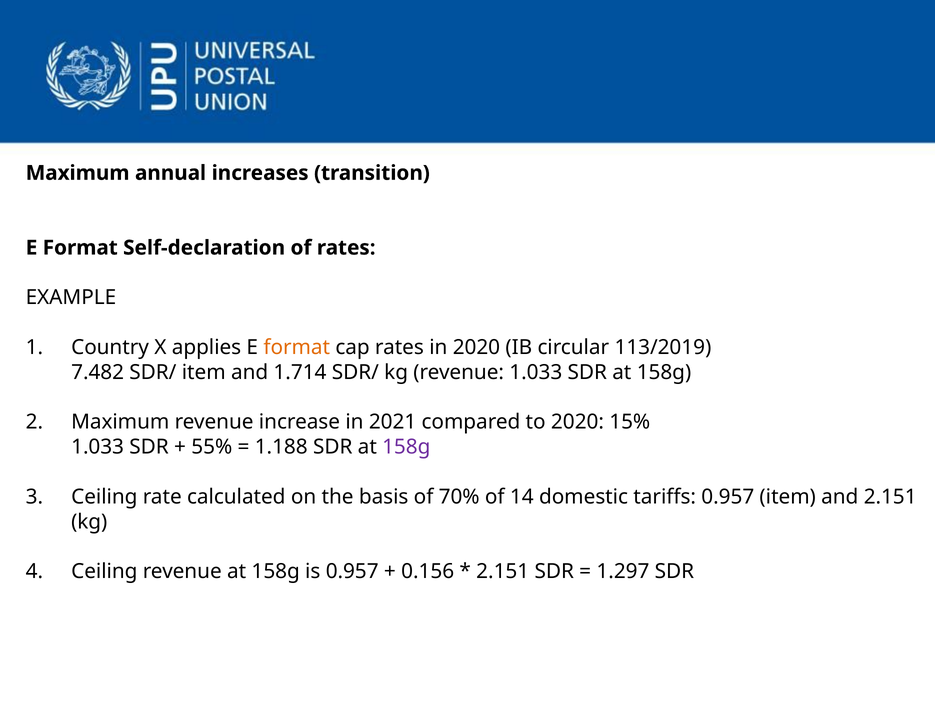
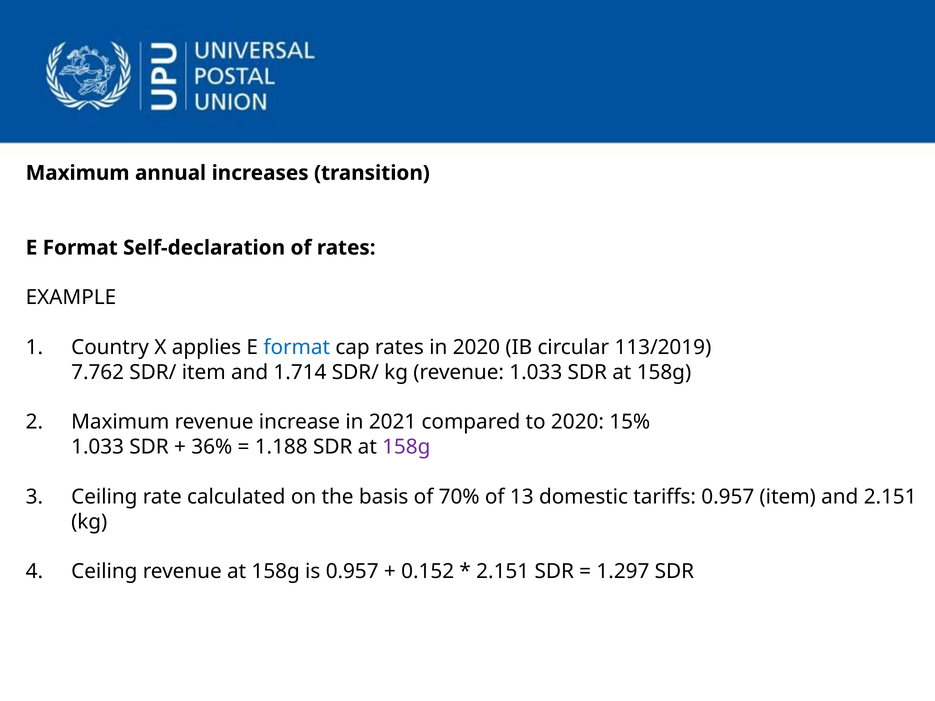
format at (297, 348) colour: orange -> blue
7.482: 7.482 -> 7.762
55%: 55% -> 36%
14: 14 -> 13
0.156: 0.156 -> 0.152
